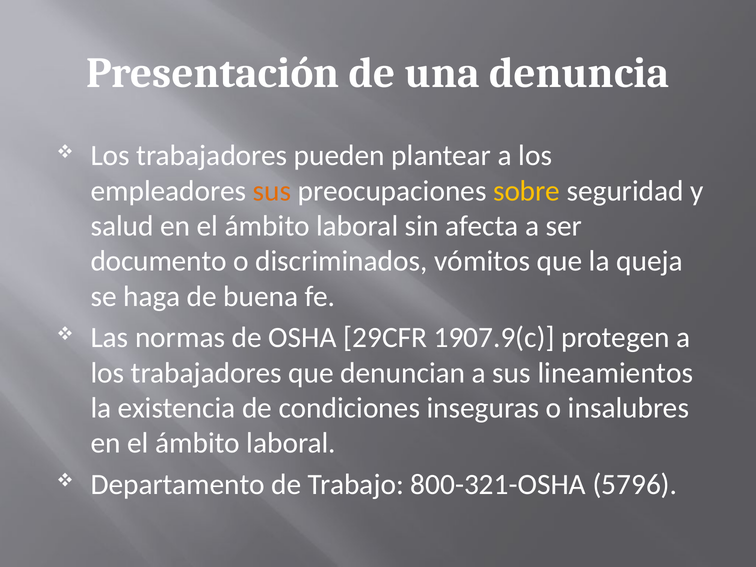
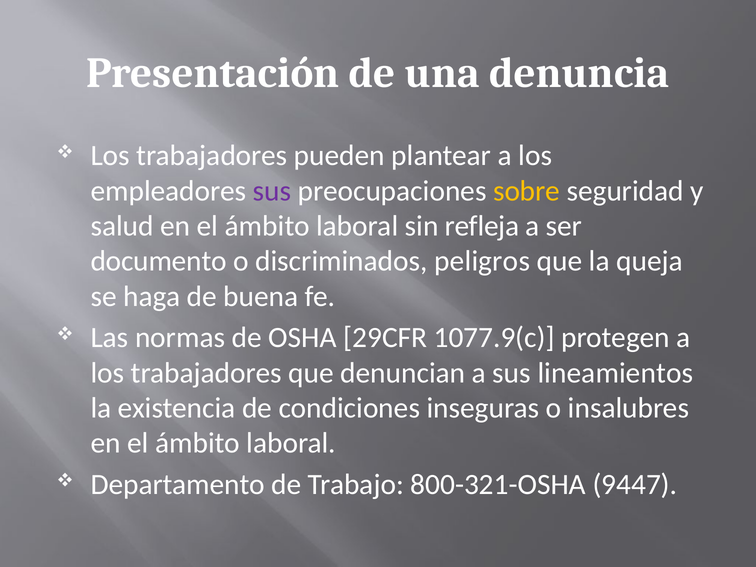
sus at (272, 191) colour: orange -> purple
afecta: afecta -> refleja
vómitos: vómitos -> peligros
1907.9(c: 1907.9(c -> 1077.9(c
5796: 5796 -> 9447
